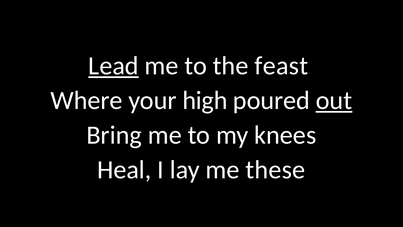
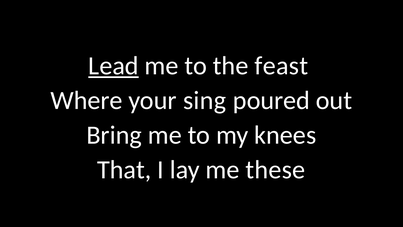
high: high -> sing
out underline: present -> none
Heal: Heal -> That
